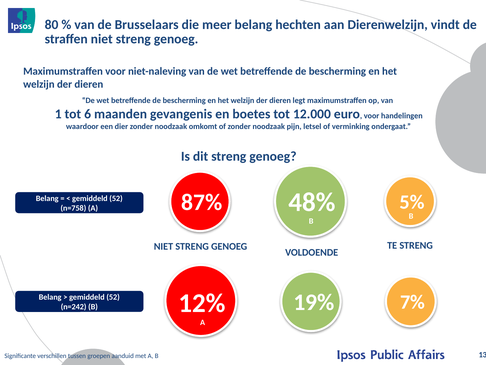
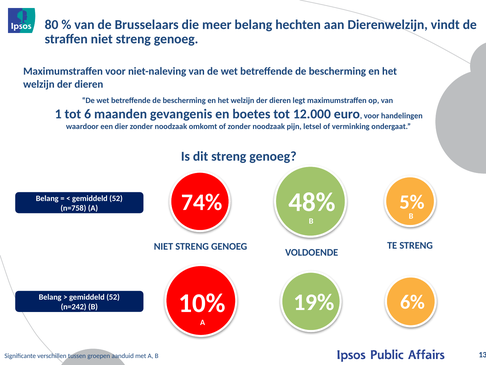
87%: 87% -> 74%
12%: 12% -> 10%
7%: 7% -> 6%
